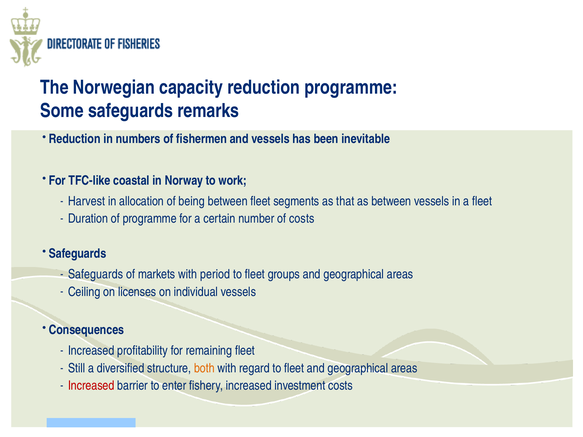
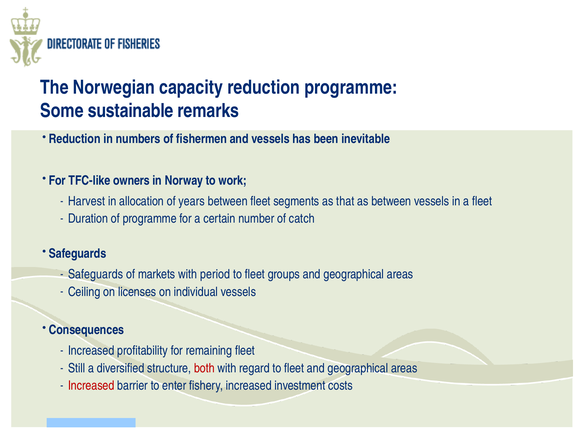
Some safeguards: safeguards -> sustainable
coastal: coastal -> owners
being: being -> years
of costs: costs -> catch
both colour: orange -> red
